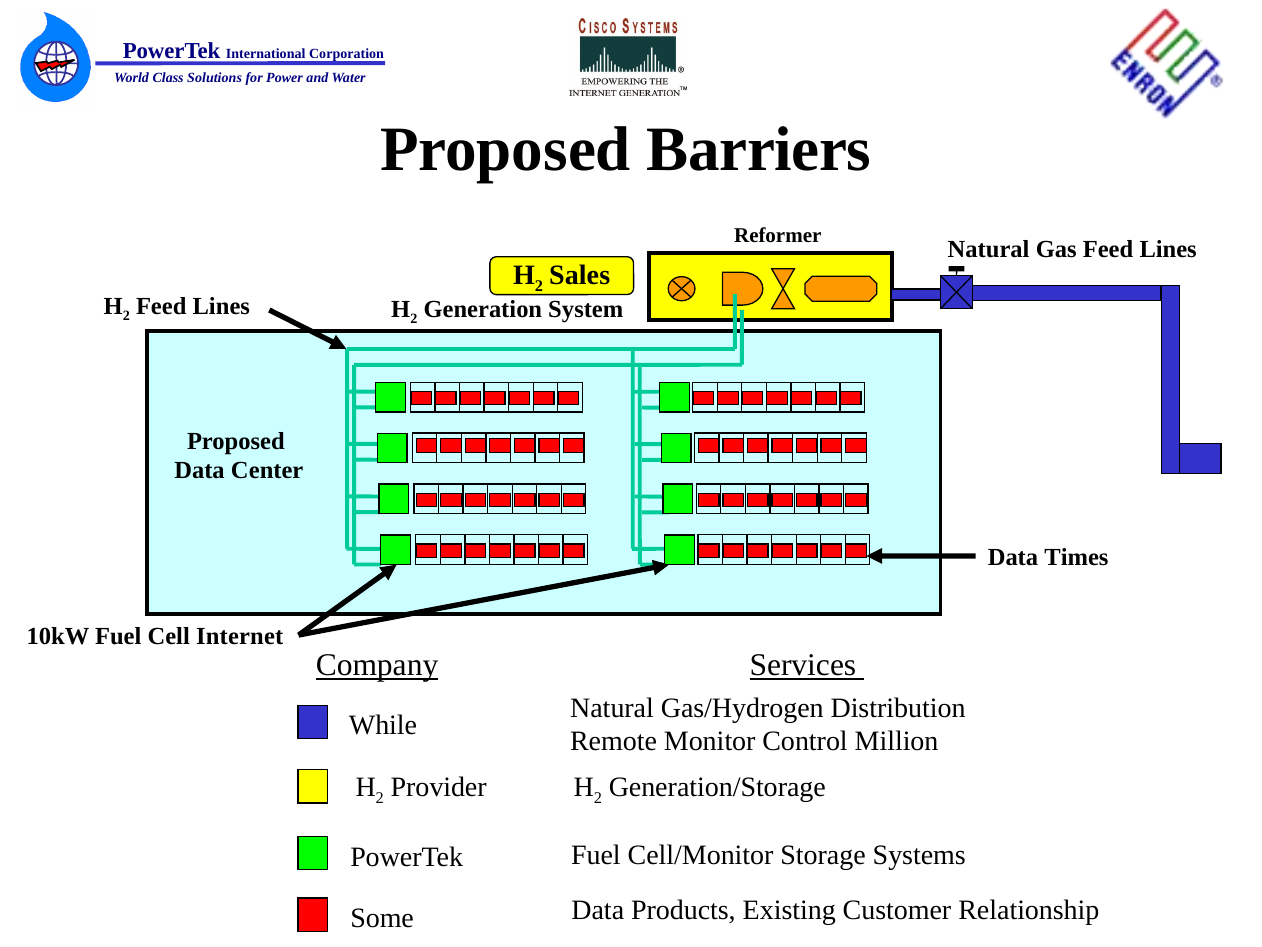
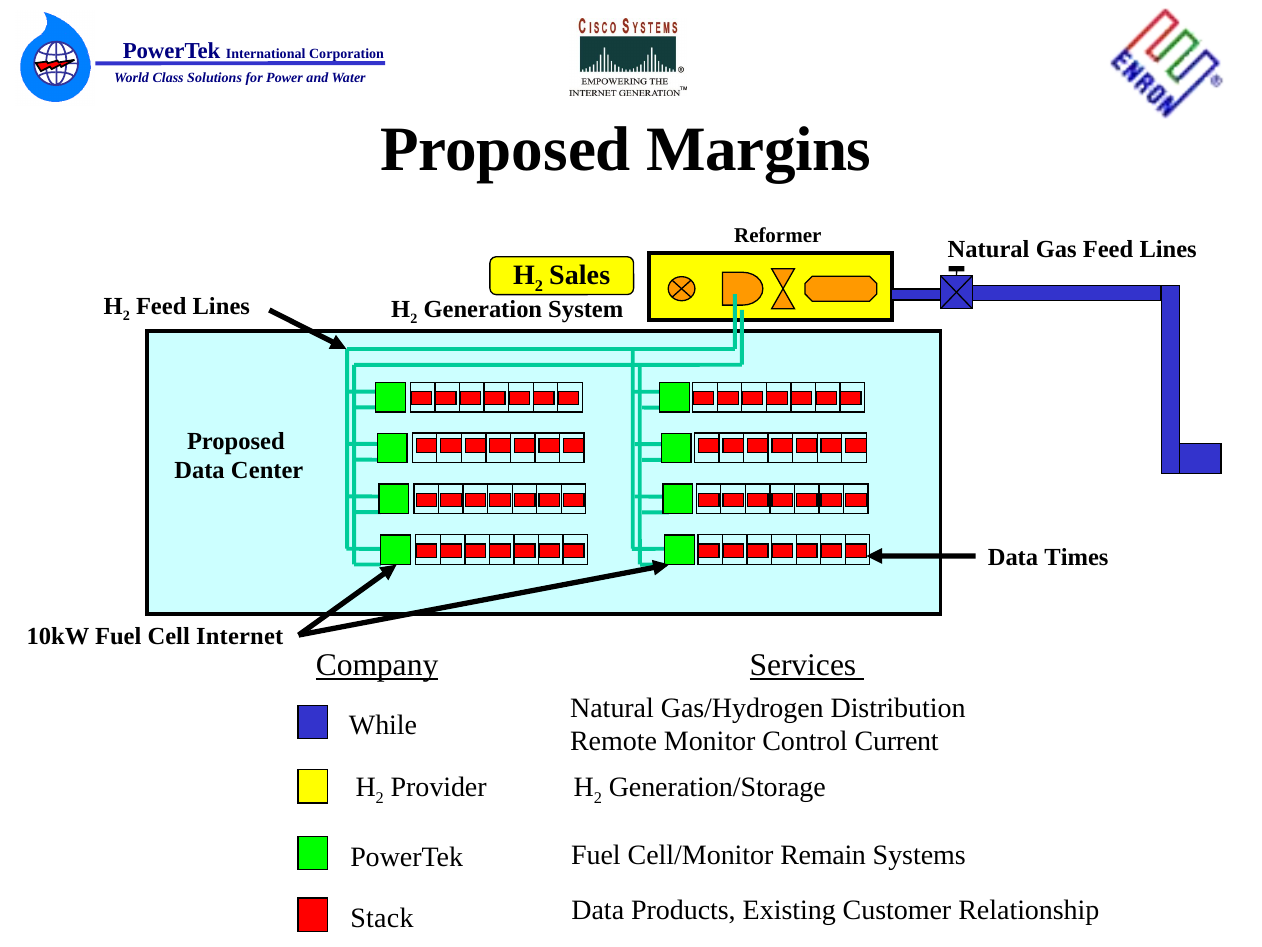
Barriers: Barriers -> Margins
Million: Million -> Current
Storage: Storage -> Remain
Some: Some -> Stack
